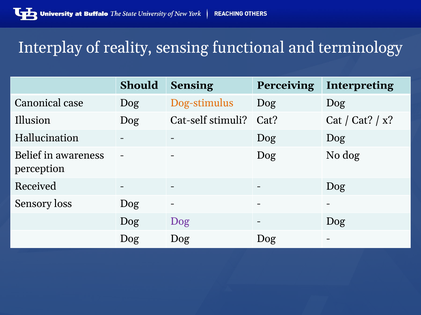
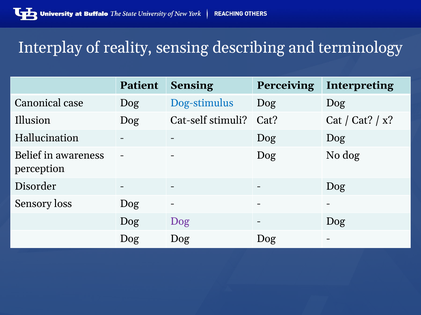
functional: functional -> describing
Should: Should -> Patient
Dog-stimulus colour: orange -> blue
Received: Received -> Disorder
